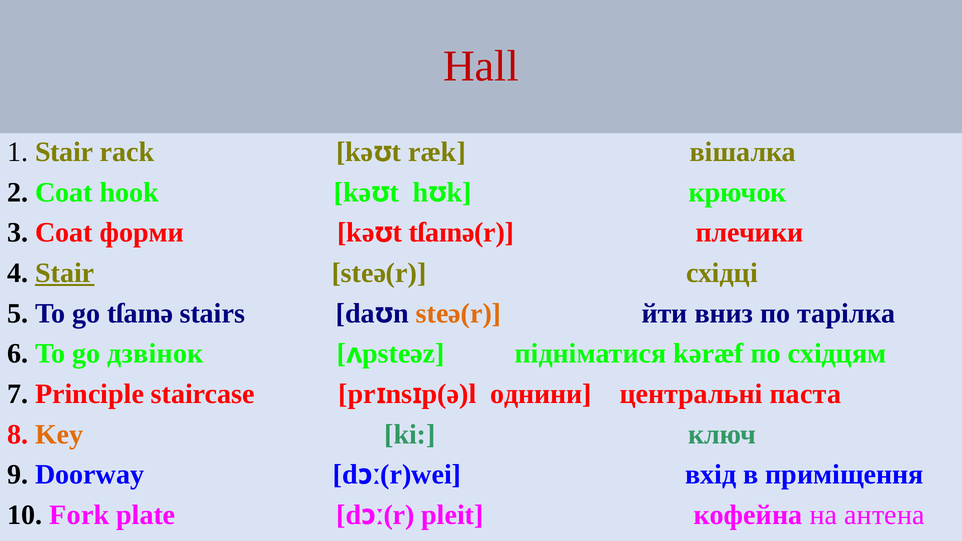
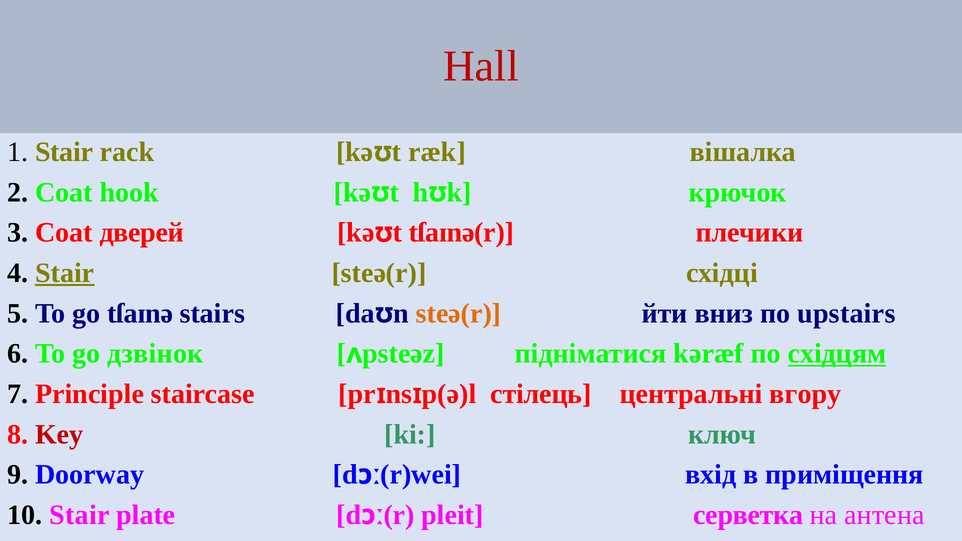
форми: форми -> дверей
тарілка: тарілка -> upstairs
східцям underline: none -> present
однини: однини -> стілець
паста: паста -> вгору
Key colour: orange -> red
10 Fork: Fork -> Stair
кофейна: кофейна -> серветка
